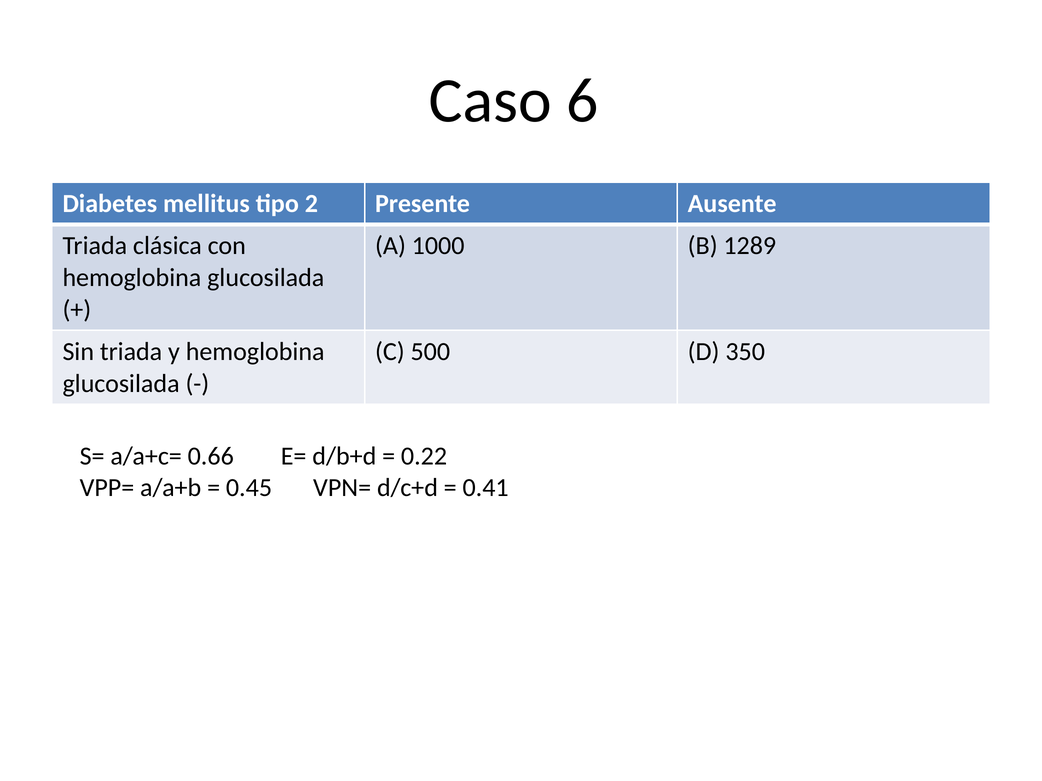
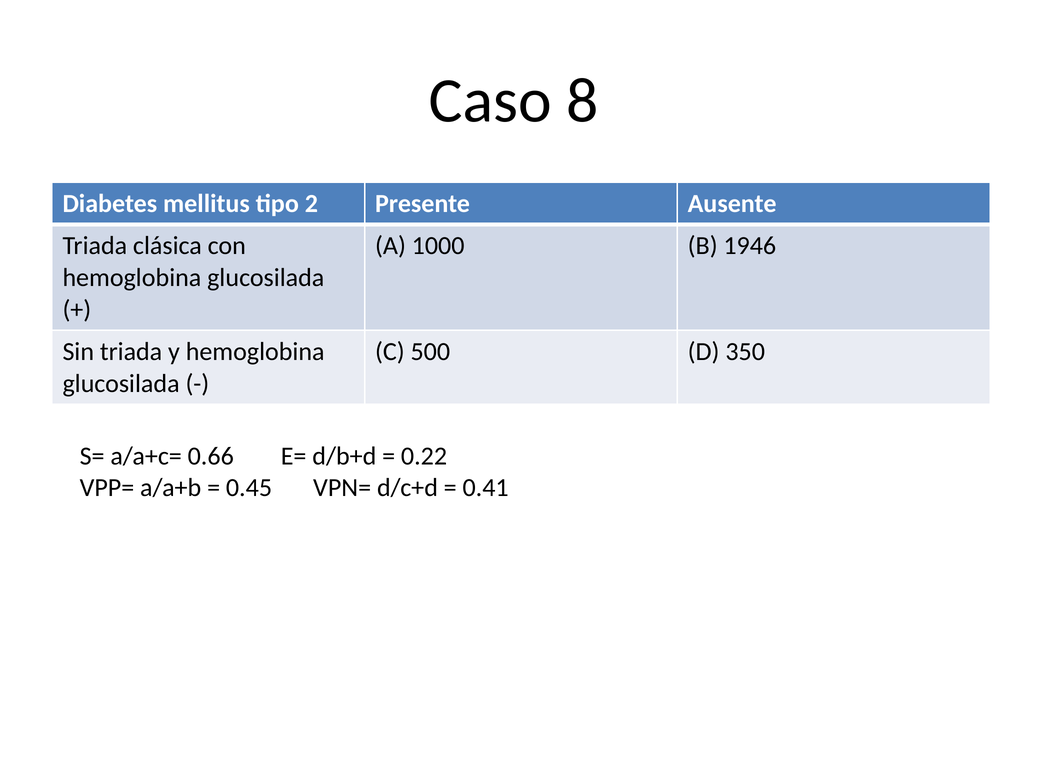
6: 6 -> 8
1289: 1289 -> 1946
